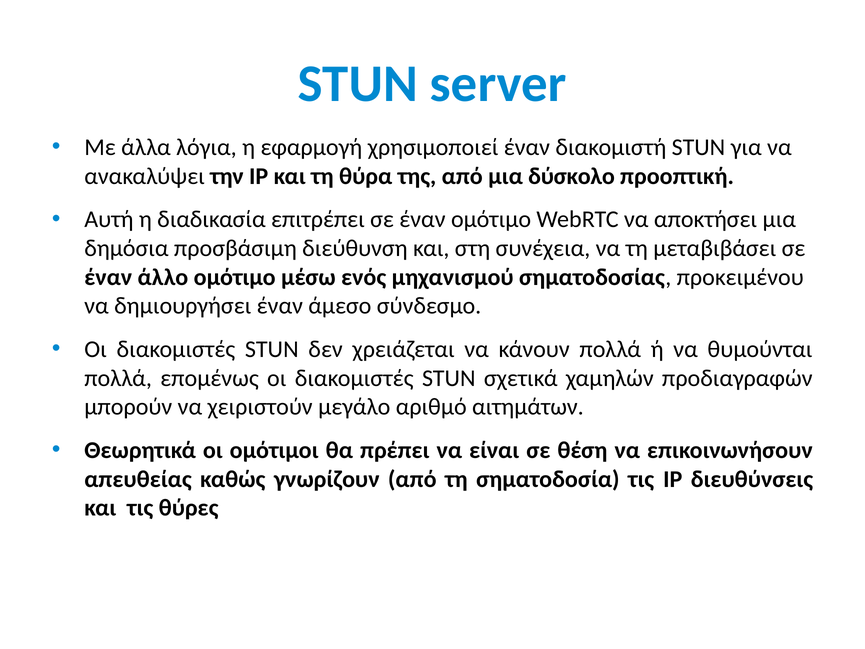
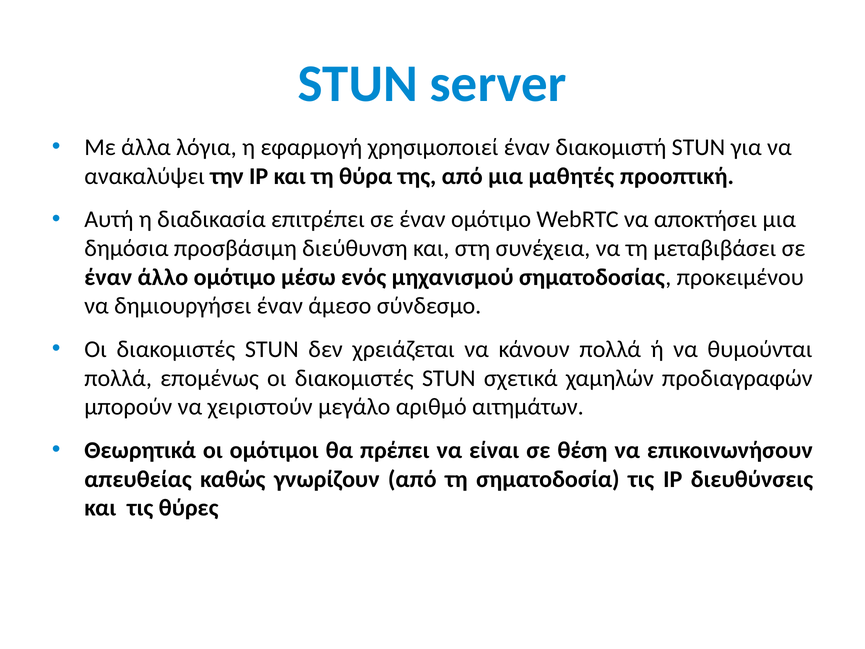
δύσκολο: δύσκολο -> μαθητές
